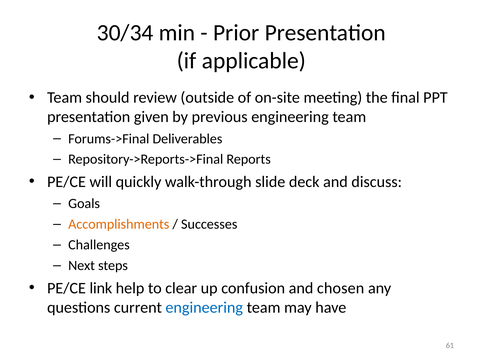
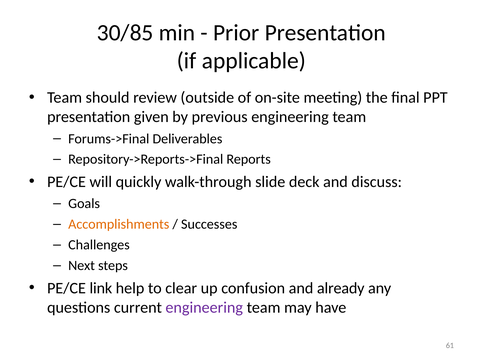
30/34: 30/34 -> 30/85
chosen: chosen -> already
engineering at (204, 308) colour: blue -> purple
